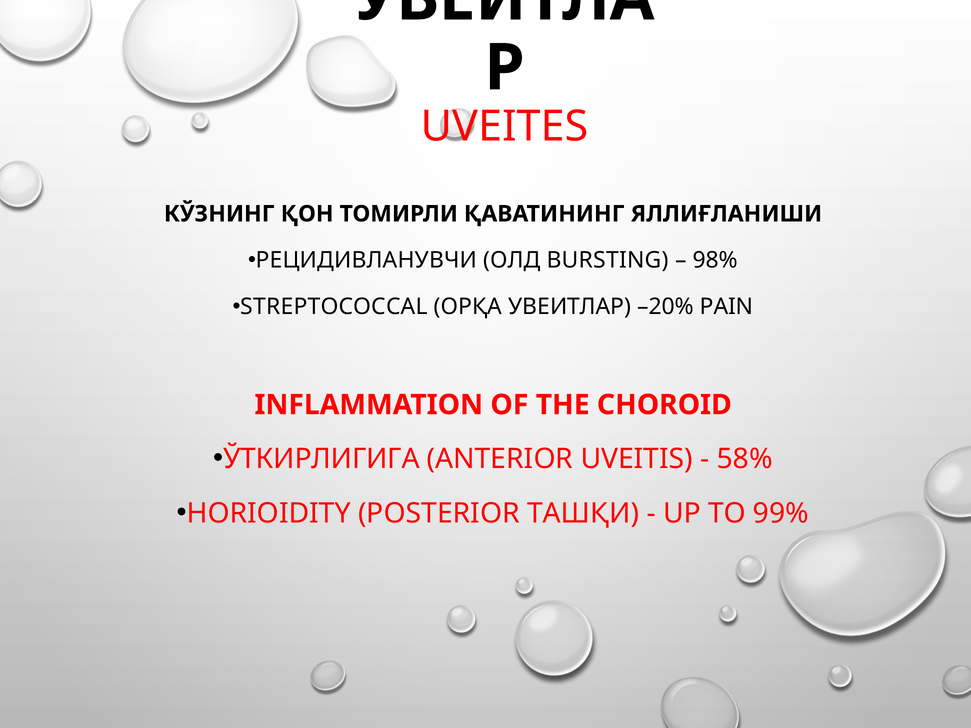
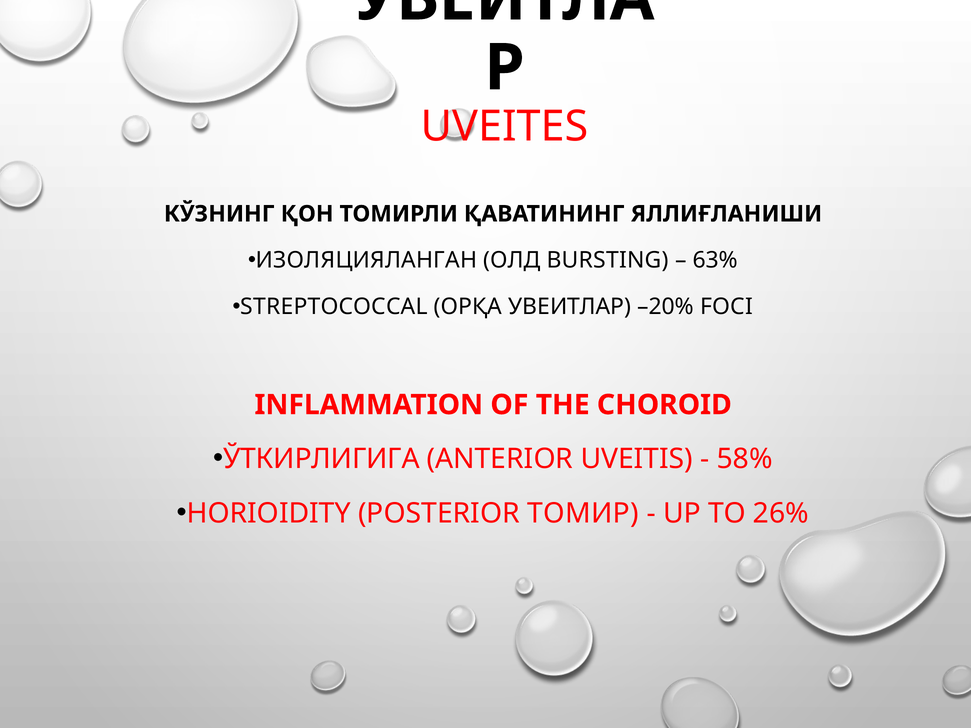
РЕЦИДИВЛАНУВЧИ: РЕЦИДИВЛАНУВЧИ -> ИЗОЛЯЦИЯЛАНГАН
98%: 98% -> 63%
PAIN: PAIN -> FOCI
ТАШҚИ: ТАШҚИ -> ТОМИР
99%: 99% -> 26%
